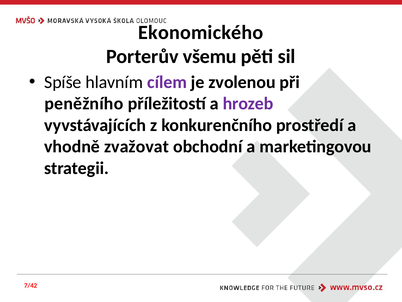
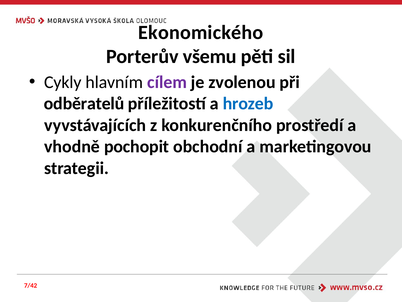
Spíše: Spíše -> Cykly
peněžního: peněžního -> odběratelů
hrozeb colour: purple -> blue
zvažovat: zvažovat -> pochopit
